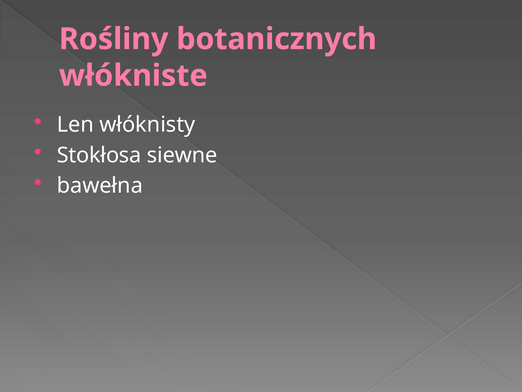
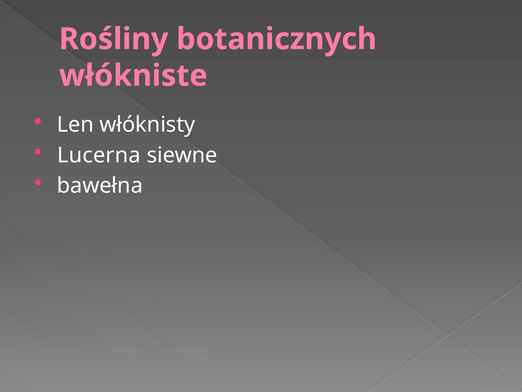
Stokłosa: Stokłosa -> Lucerna
